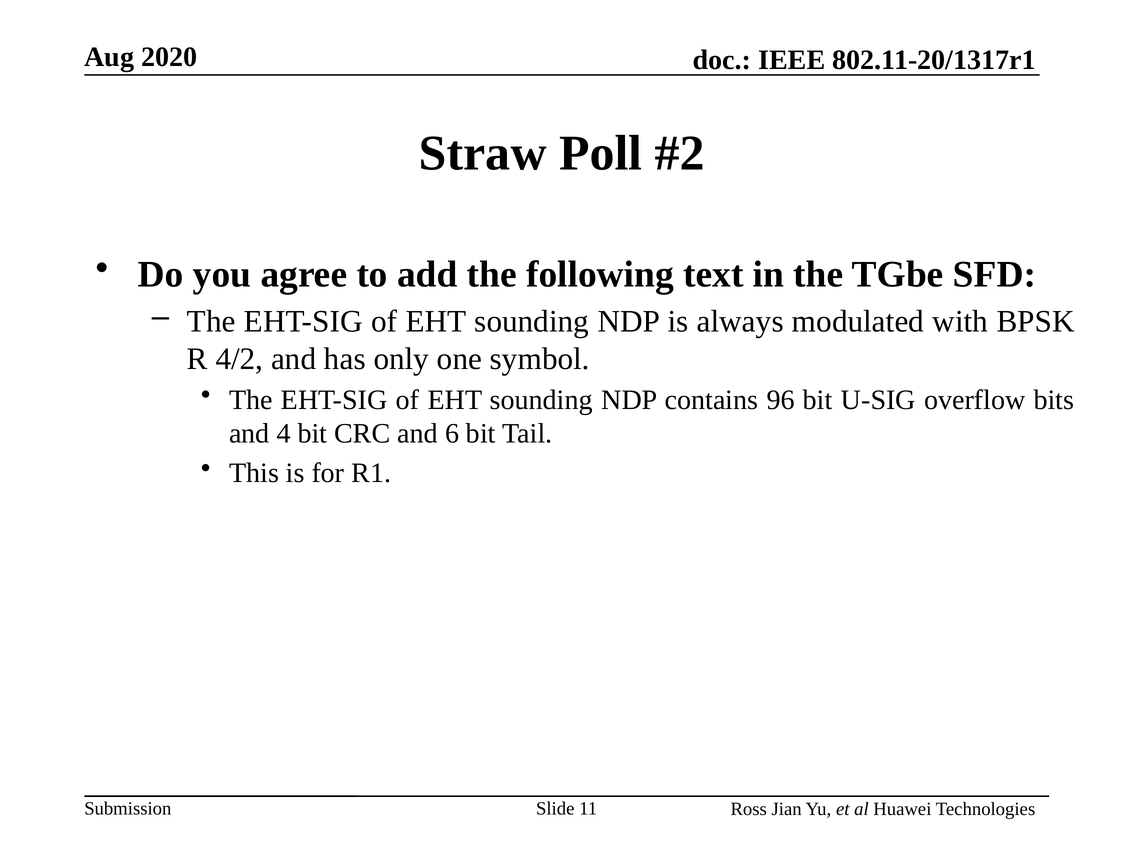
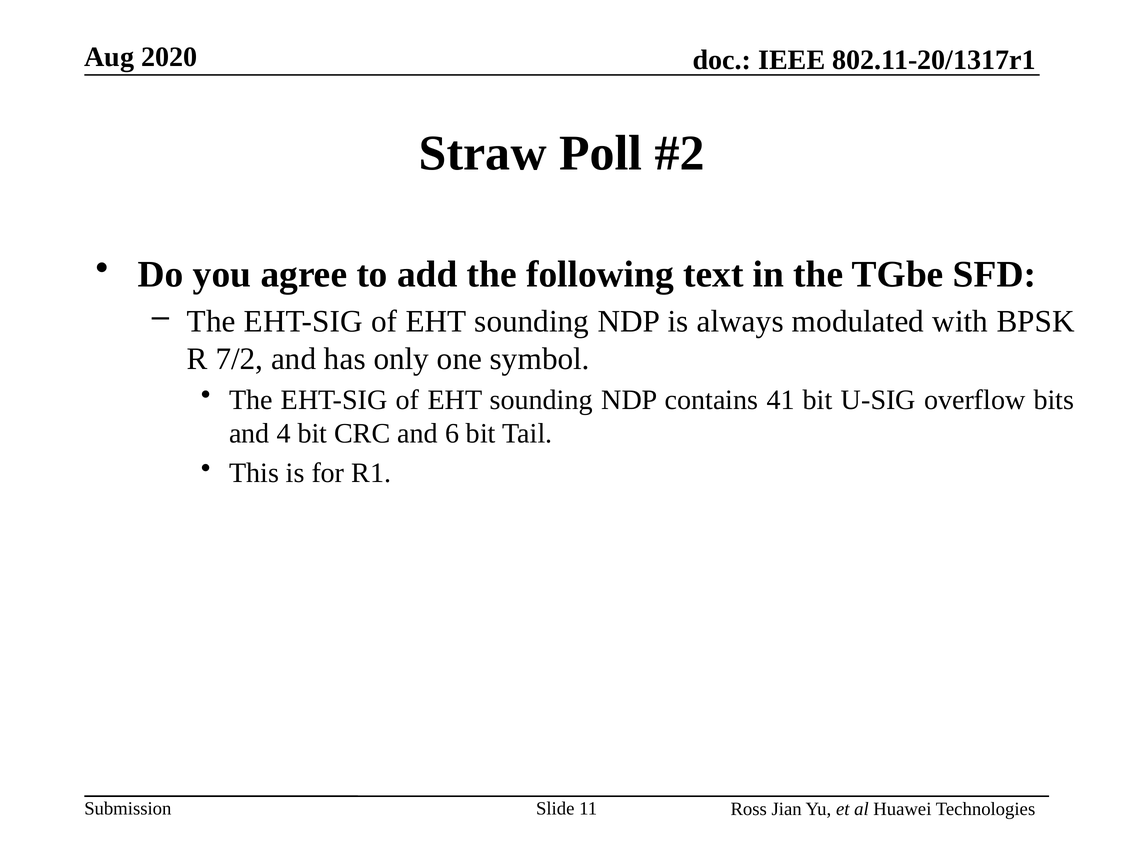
4/2: 4/2 -> 7/2
96: 96 -> 41
